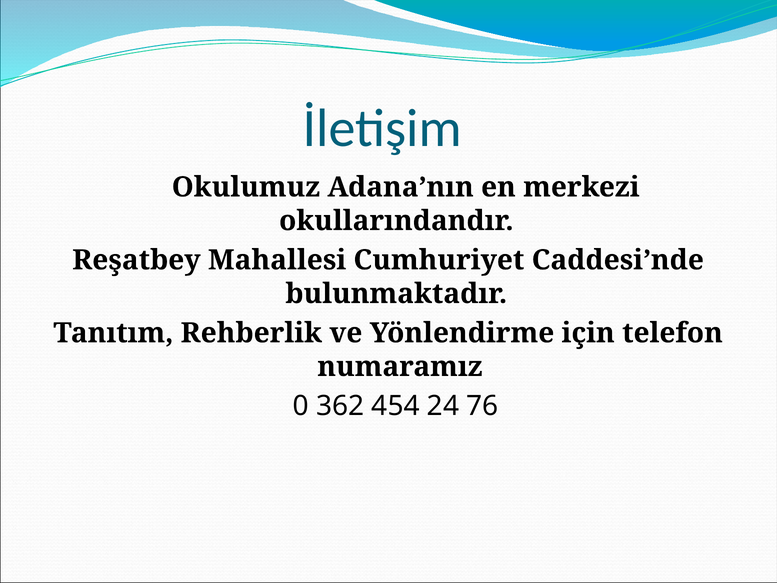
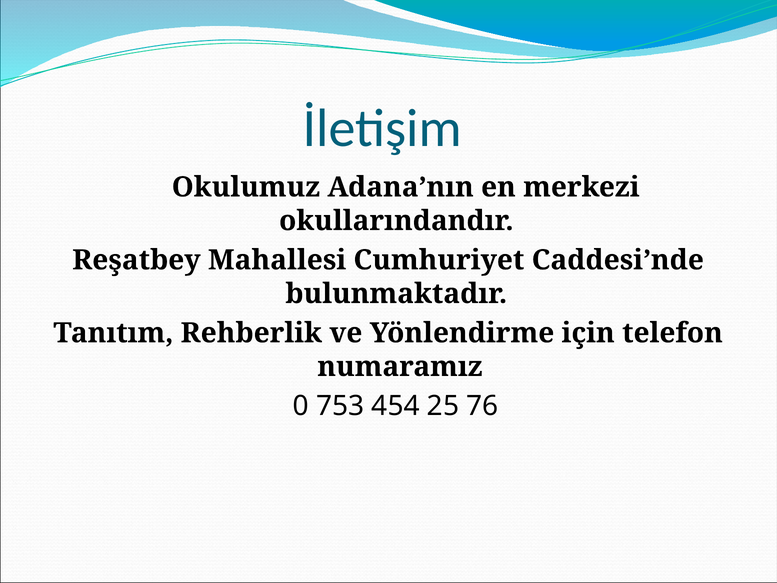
362: 362 -> 753
24: 24 -> 25
